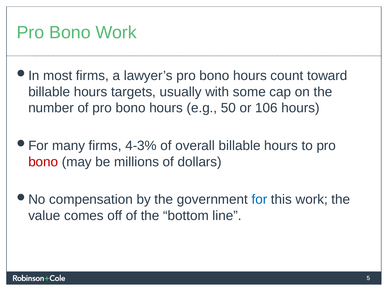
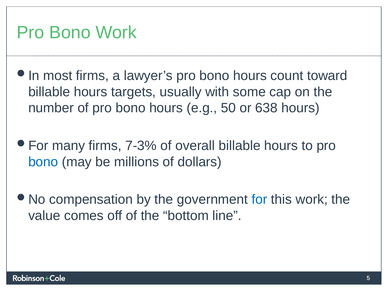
106: 106 -> 638
4-3%: 4-3% -> 7-3%
bono at (43, 162) colour: red -> blue
